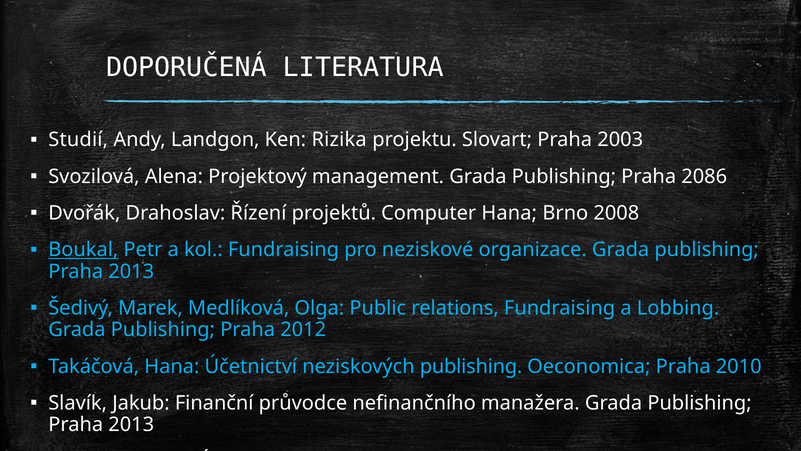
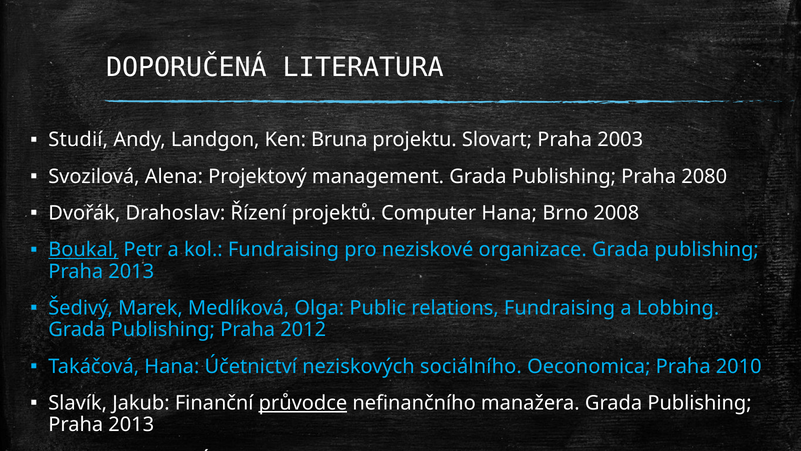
Rizika: Rizika -> Bruna
2086: 2086 -> 2080
neziskových publishing: publishing -> sociálního
průvodce underline: none -> present
